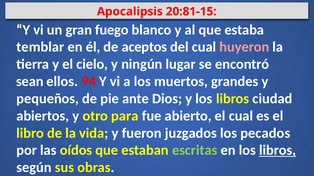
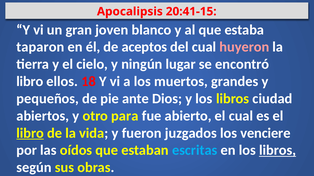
20:81-15: 20:81-15 -> 20:41-15
fuego: fuego -> joven
temblar: temblar -> taparon
sean at (30, 82): sean -> libro
94: 94 -> 18
libro at (30, 133) underline: none -> present
pecados: pecados -> venciere
escritas colour: light green -> light blue
